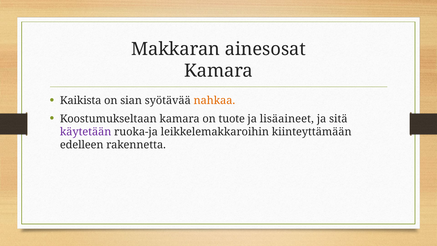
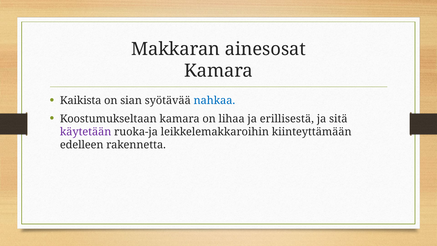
nahkaa colour: orange -> blue
tuote: tuote -> lihaa
lisäaineet: lisäaineet -> erillisestä
